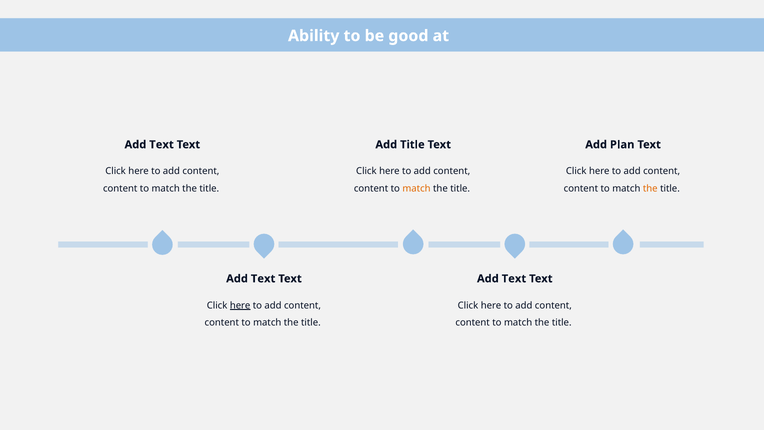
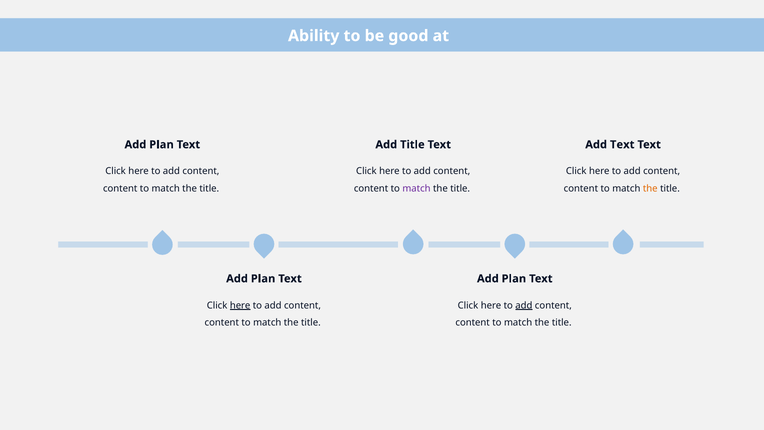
Text at (162, 145): Text -> Plan
Add Plan: Plan -> Text
match at (417, 188) colour: orange -> purple
Text at (263, 279): Text -> Plan
Text at (514, 279): Text -> Plan
add at (524, 305) underline: none -> present
